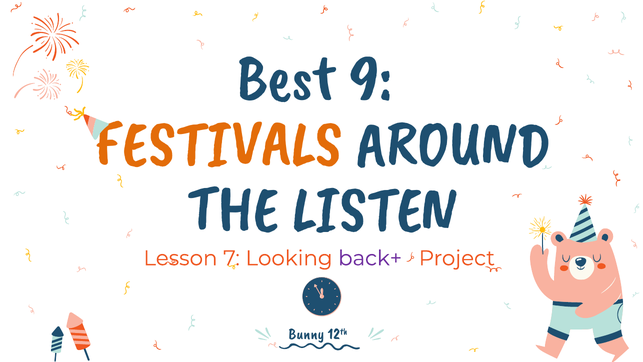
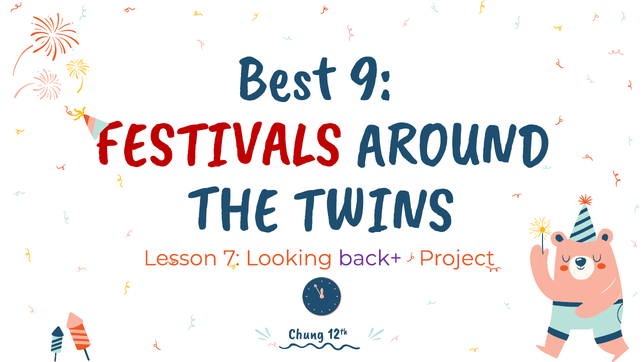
FESTIVALS colour: orange -> red
LISTEN: LISTEN -> TWINS
Bunny: Bunny -> Chung
